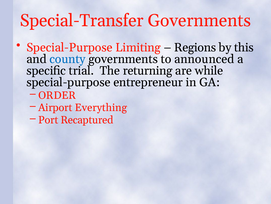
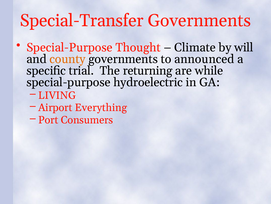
Limiting: Limiting -> Thought
Regions: Regions -> Climate
this: this -> will
county colour: blue -> orange
entrepreneur: entrepreneur -> hydroelectric
ORDER: ORDER -> LIVING
Recaptured: Recaptured -> Consumers
